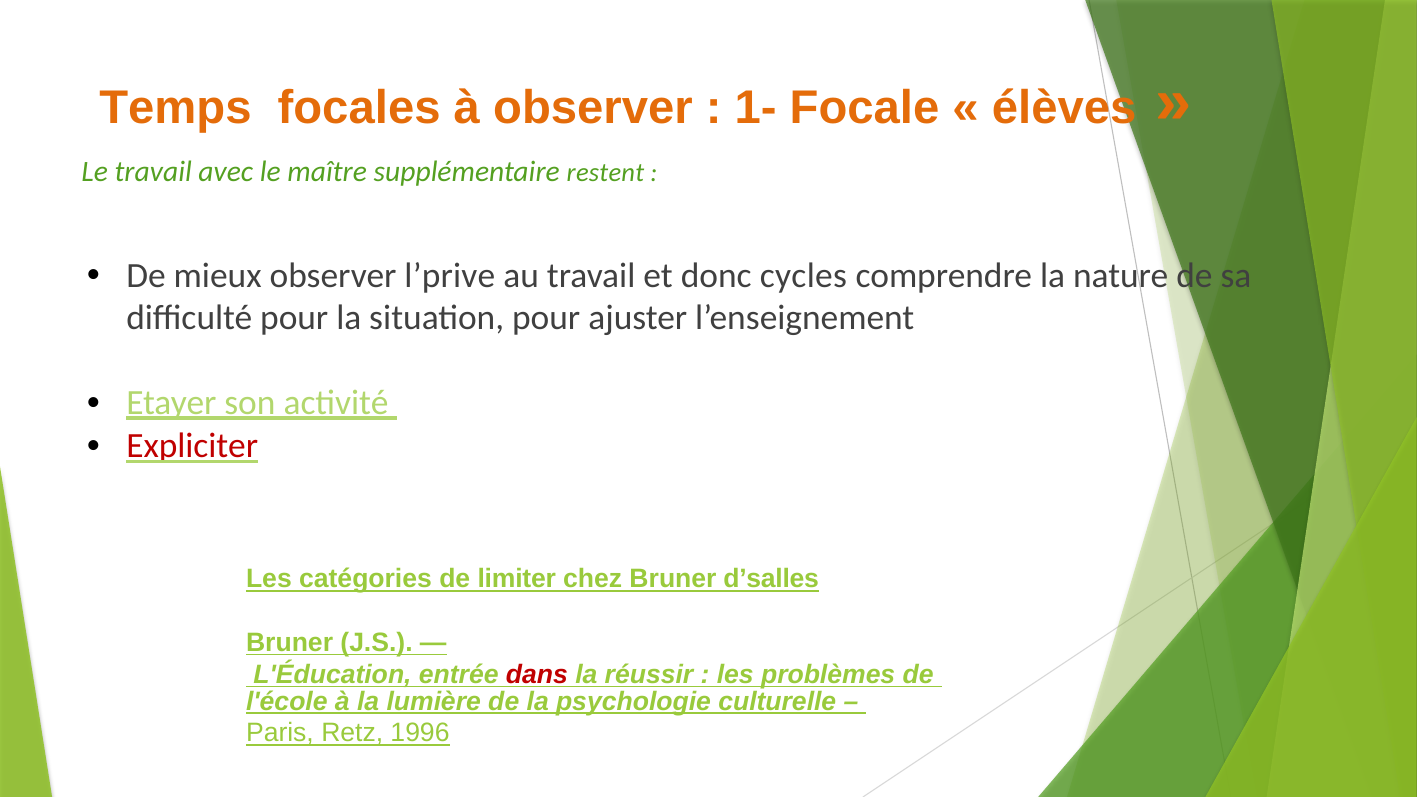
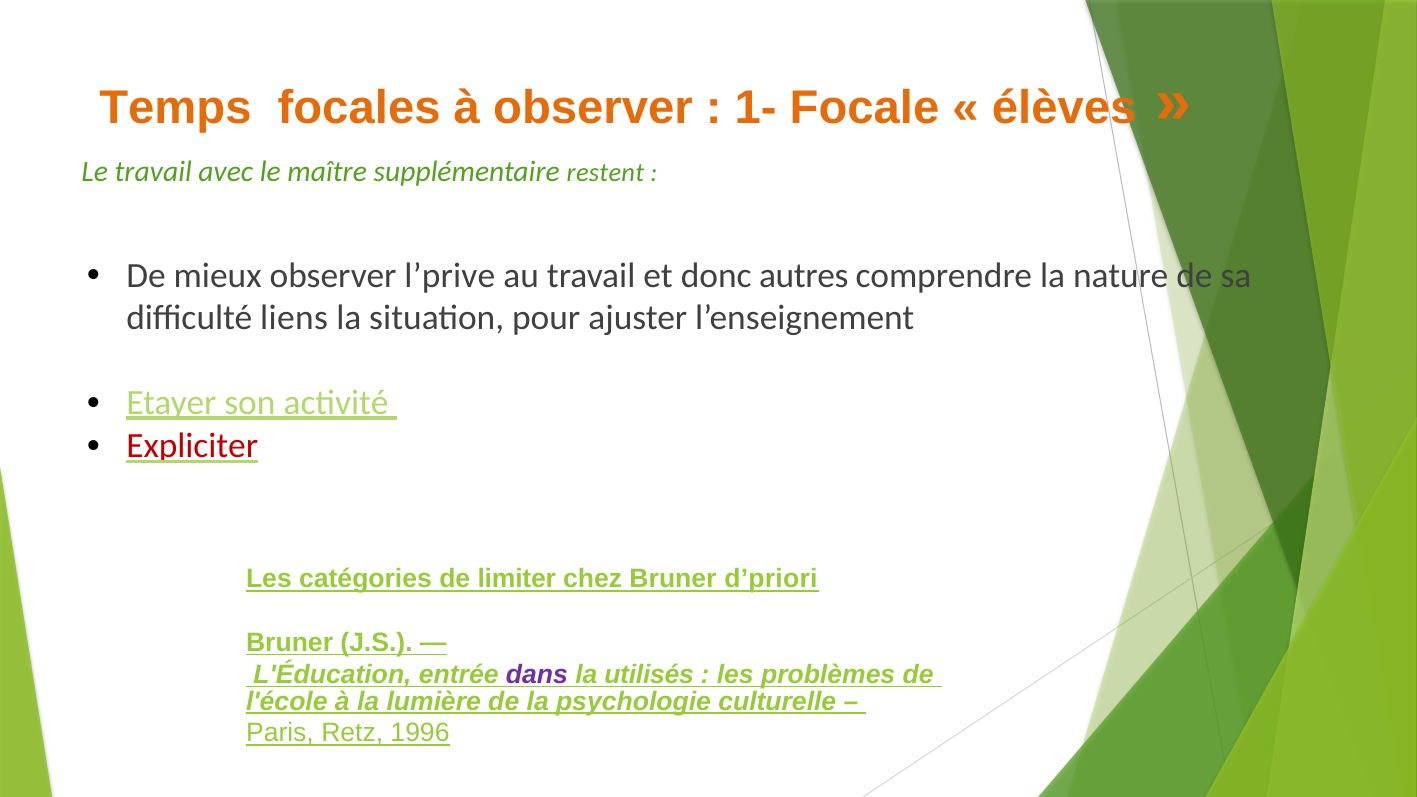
cycles: cycles -> autres
difficulté pour: pour -> liens
d’salles: d’salles -> d’priori
dans colour: red -> purple
réussir: réussir -> utilisés
